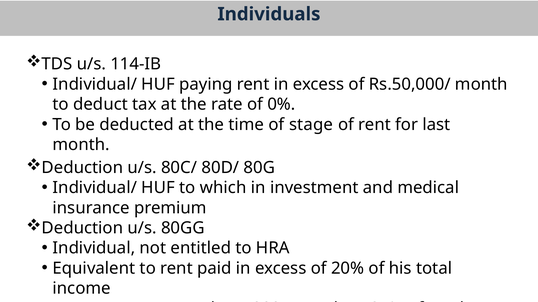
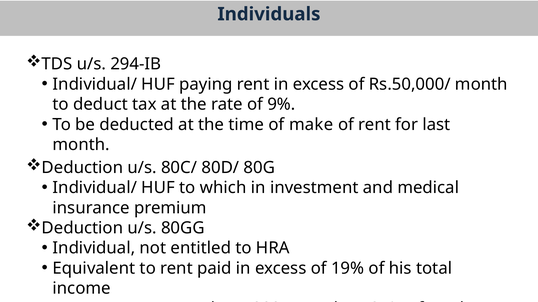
114-IB: 114-IB -> 294-IB
0%: 0% -> 9%
stage: stage -> make
20%: 20% -> 19%
